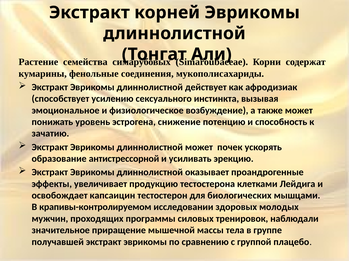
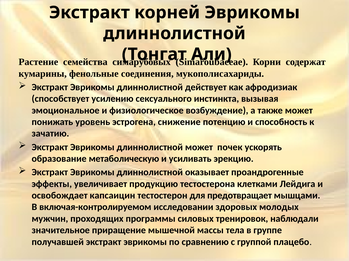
антистрессорной: антистрессорной -> метаболическую
биологических: биологических -> предотвращает
крапивы-контролируемом: крапивы-контролируемом -> включая-контролируемом
